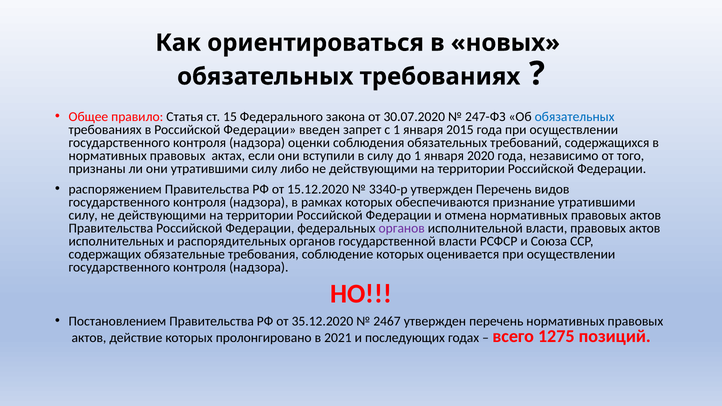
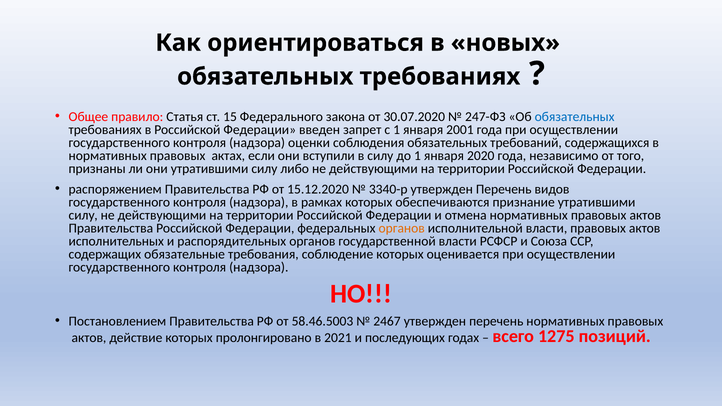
2015: 2015 -> 2001
органов at (402, 228) colour: purple -> orange
35.12.2020: 35.12.2020 -> 58.46.5003
